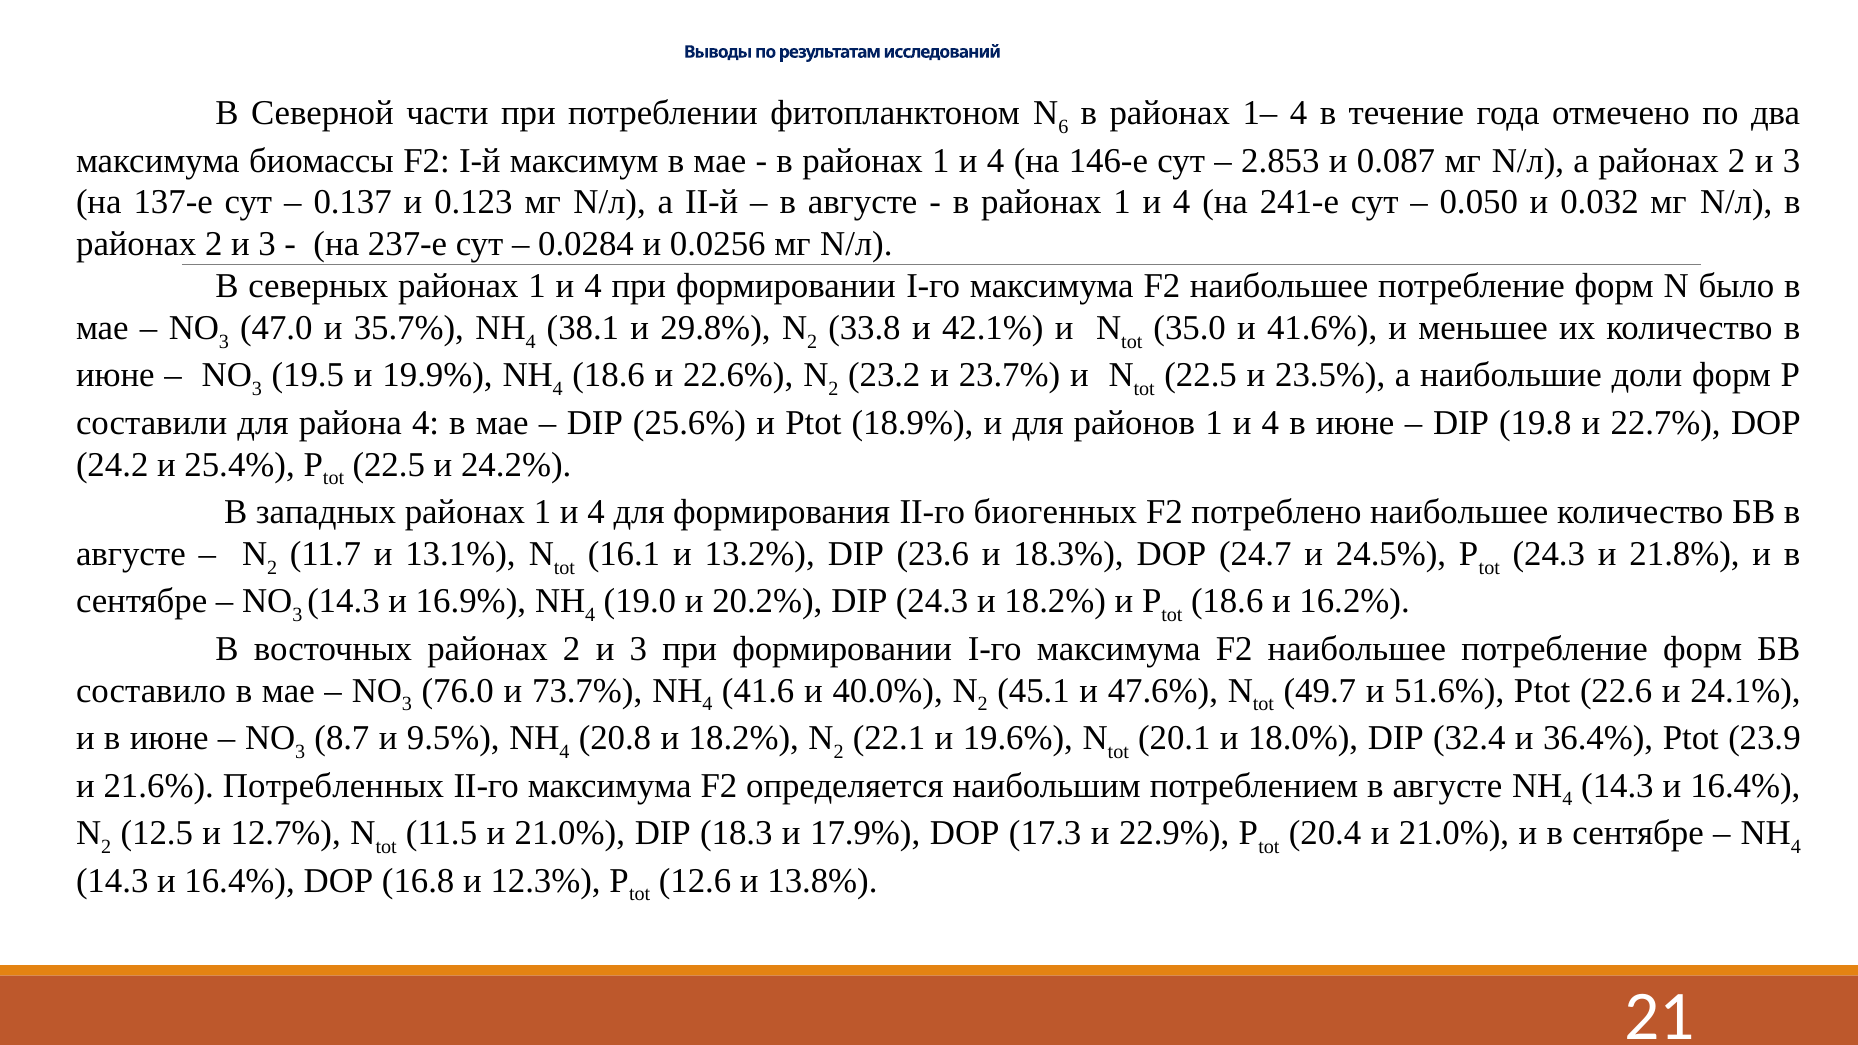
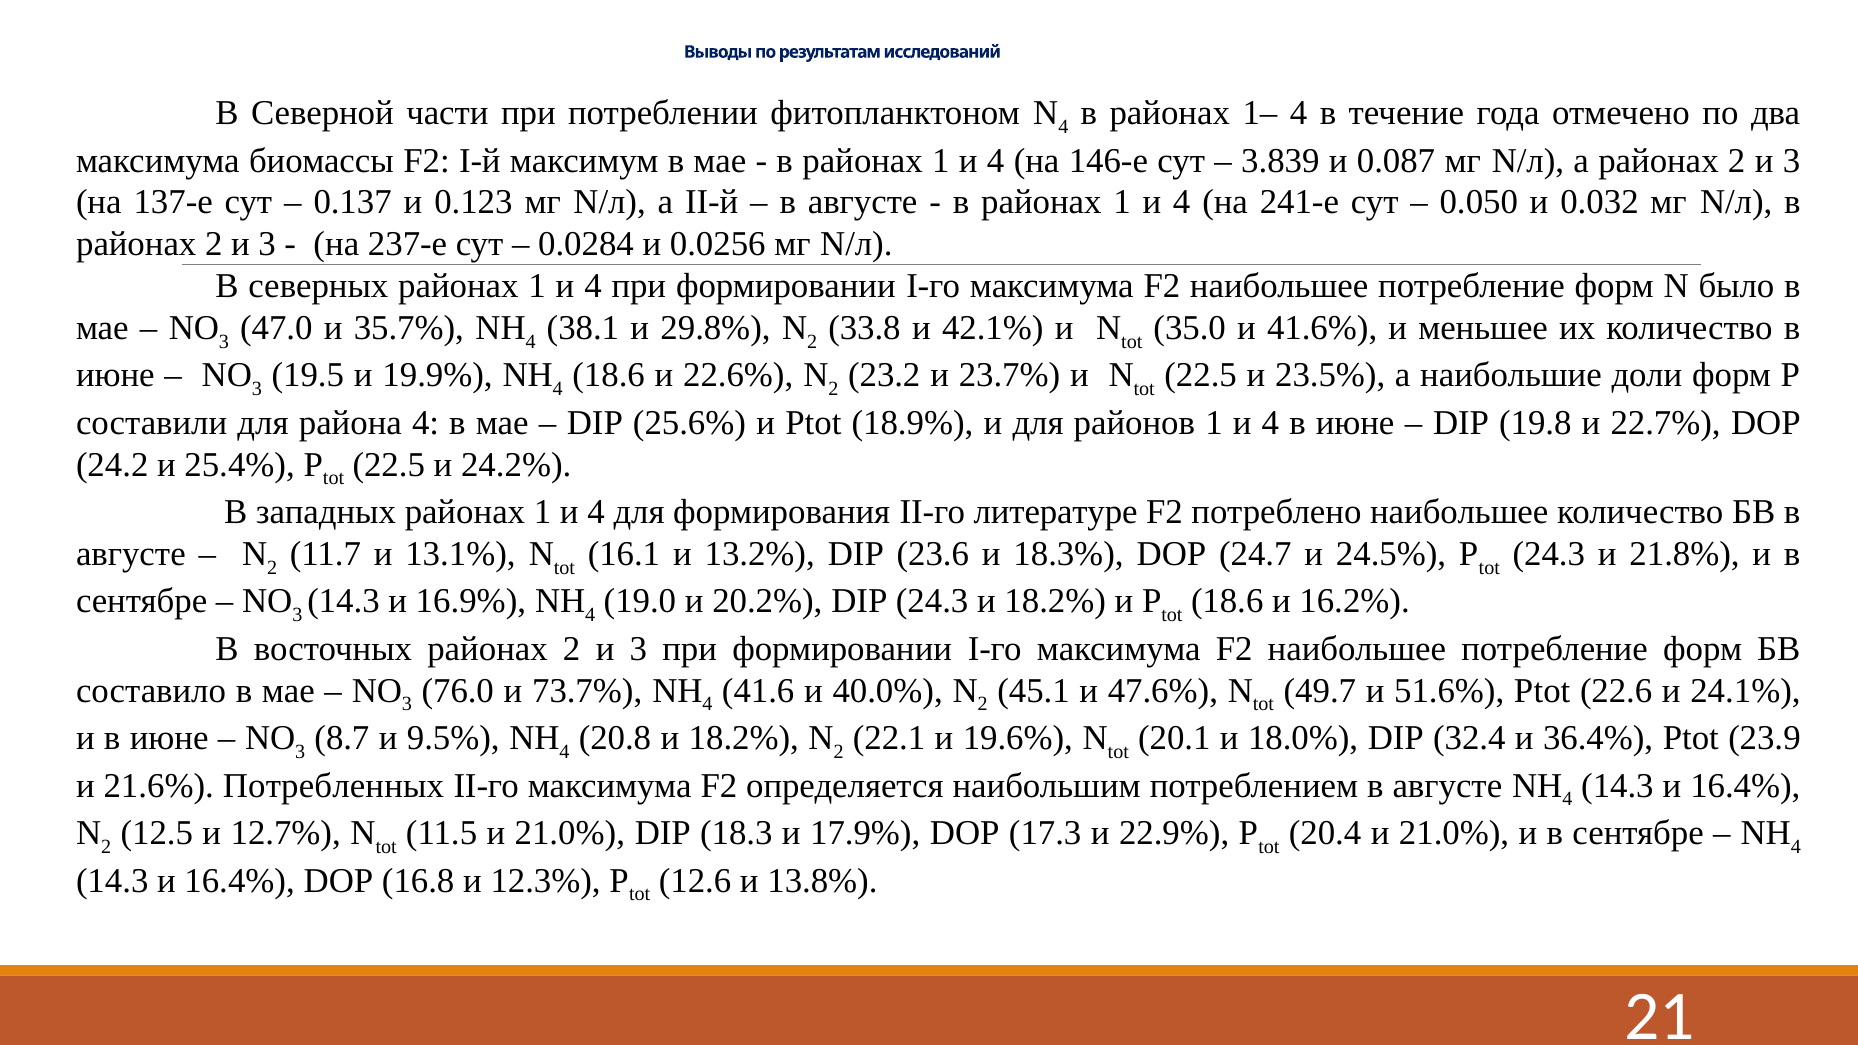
N 6: 6 -> 4
2.853: 2.853 -> 3.839
биогенных: биогенных -> литературе
